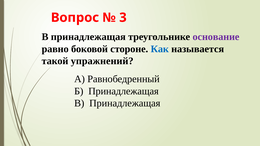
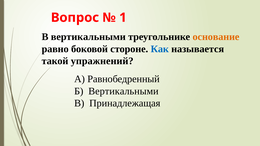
3: 3 -> 1
принадлежащая at (88, 37): принадлежащая -> вертикальными
основание colour: purple -> orange
Б Принадлежащая: Принадлежащая -> Вертикальными
